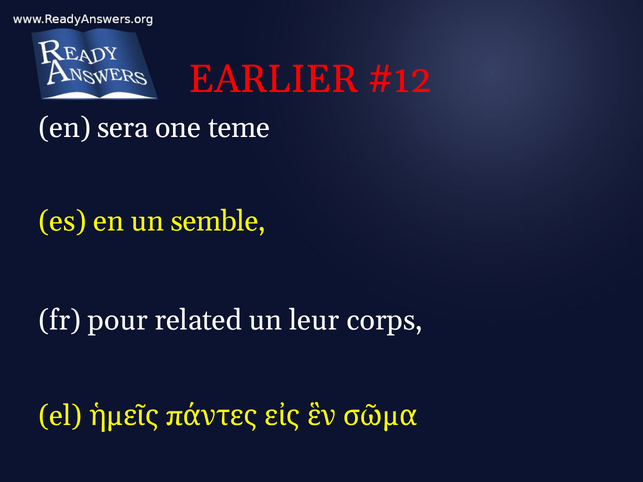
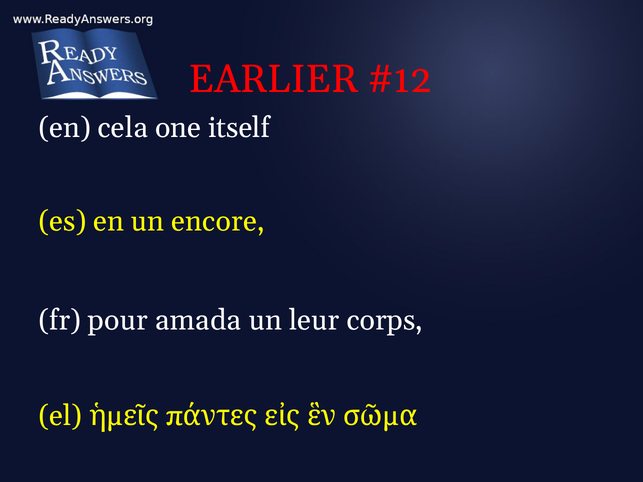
sera: sera -> cela
teme: teme -> itself
semble: semble -> encore
related: related -> amada
